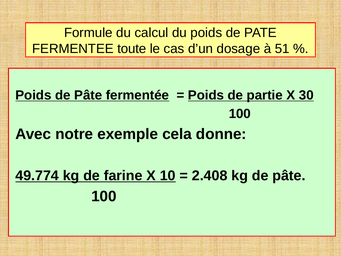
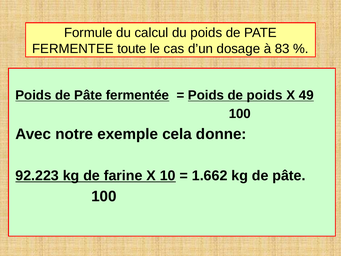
51: 51 -> 83
de partie: partie -> poids
30: 30 -> 49
49.774: 49.774 -> 92.223
2.408: 2.408 -> 1.662
